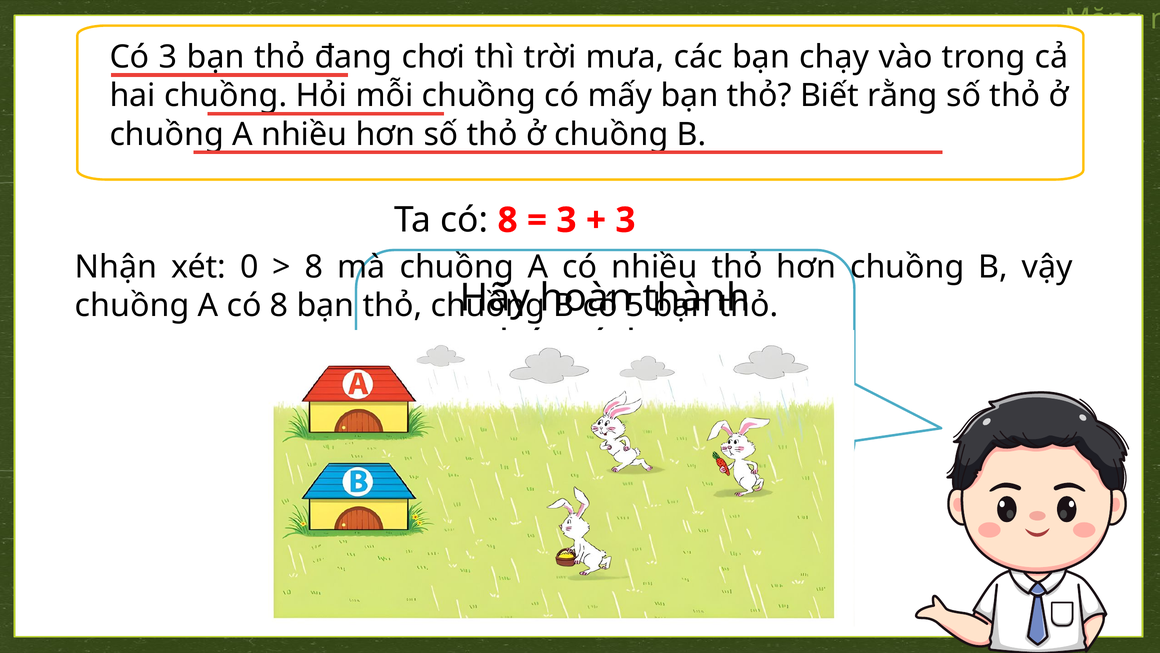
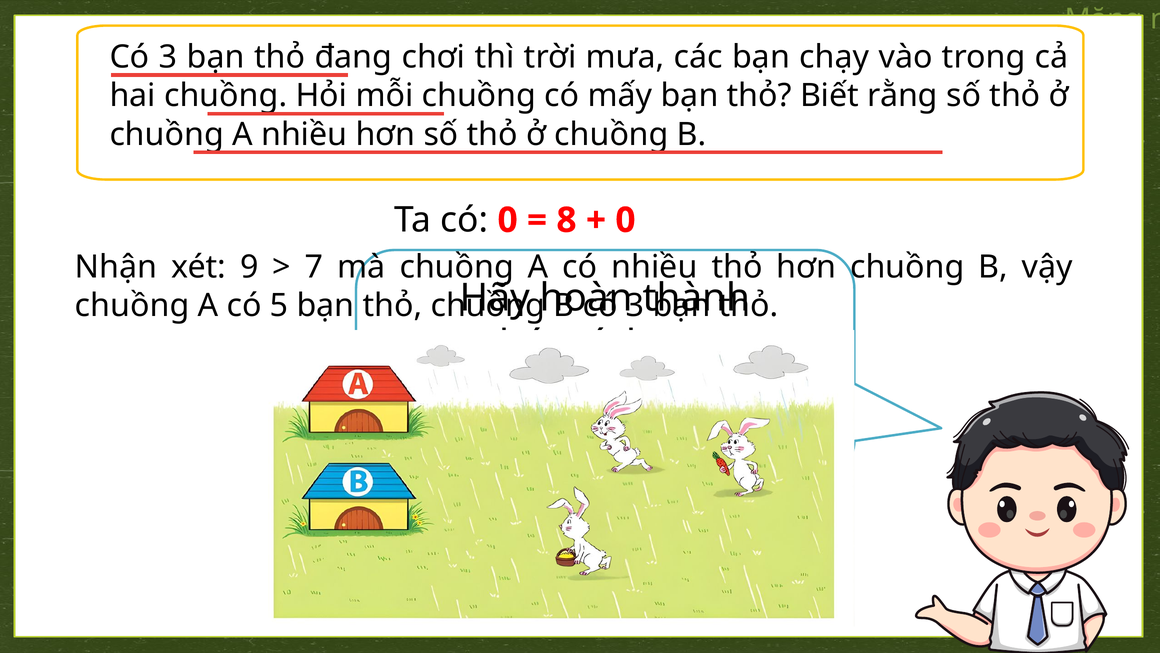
Ta có 8: 8 -> 0
3 at (566, 220): 3 -> 8
3 at (625, 220): 3 -> 0
0: 0 -> 9
8 at (314, 267): 8 -> 7
A có 8: 8 -> 5
5 at (635, 306): 5 -> 3
